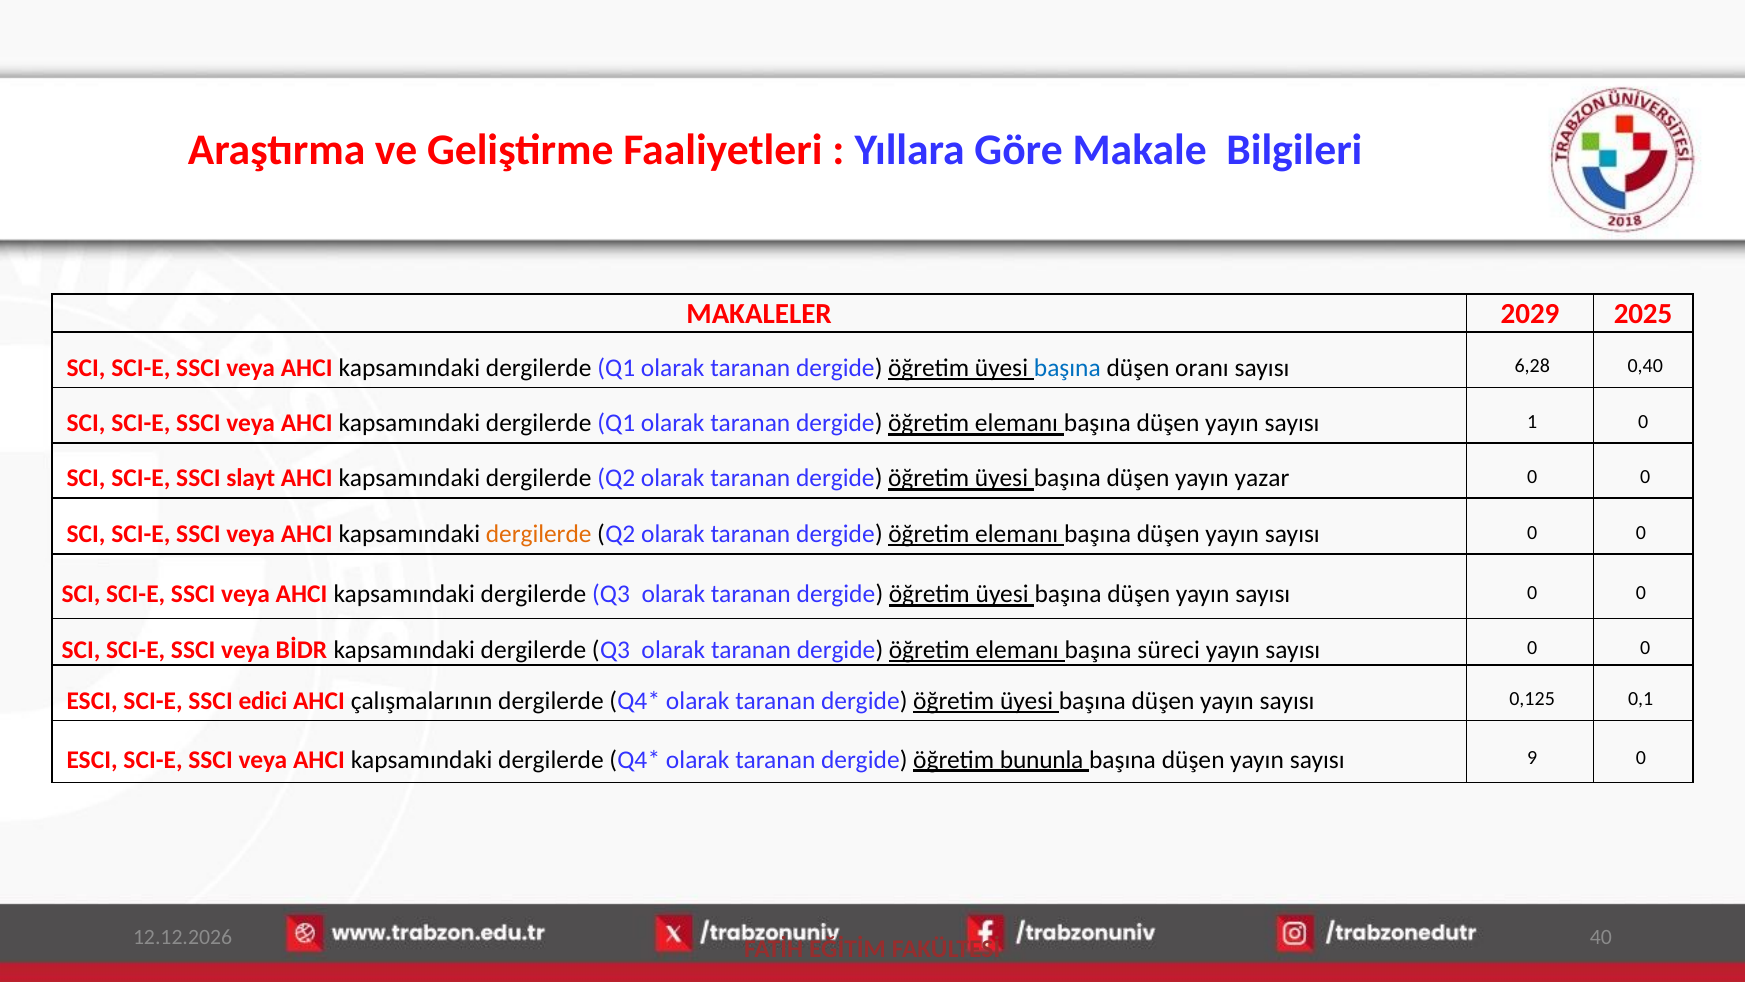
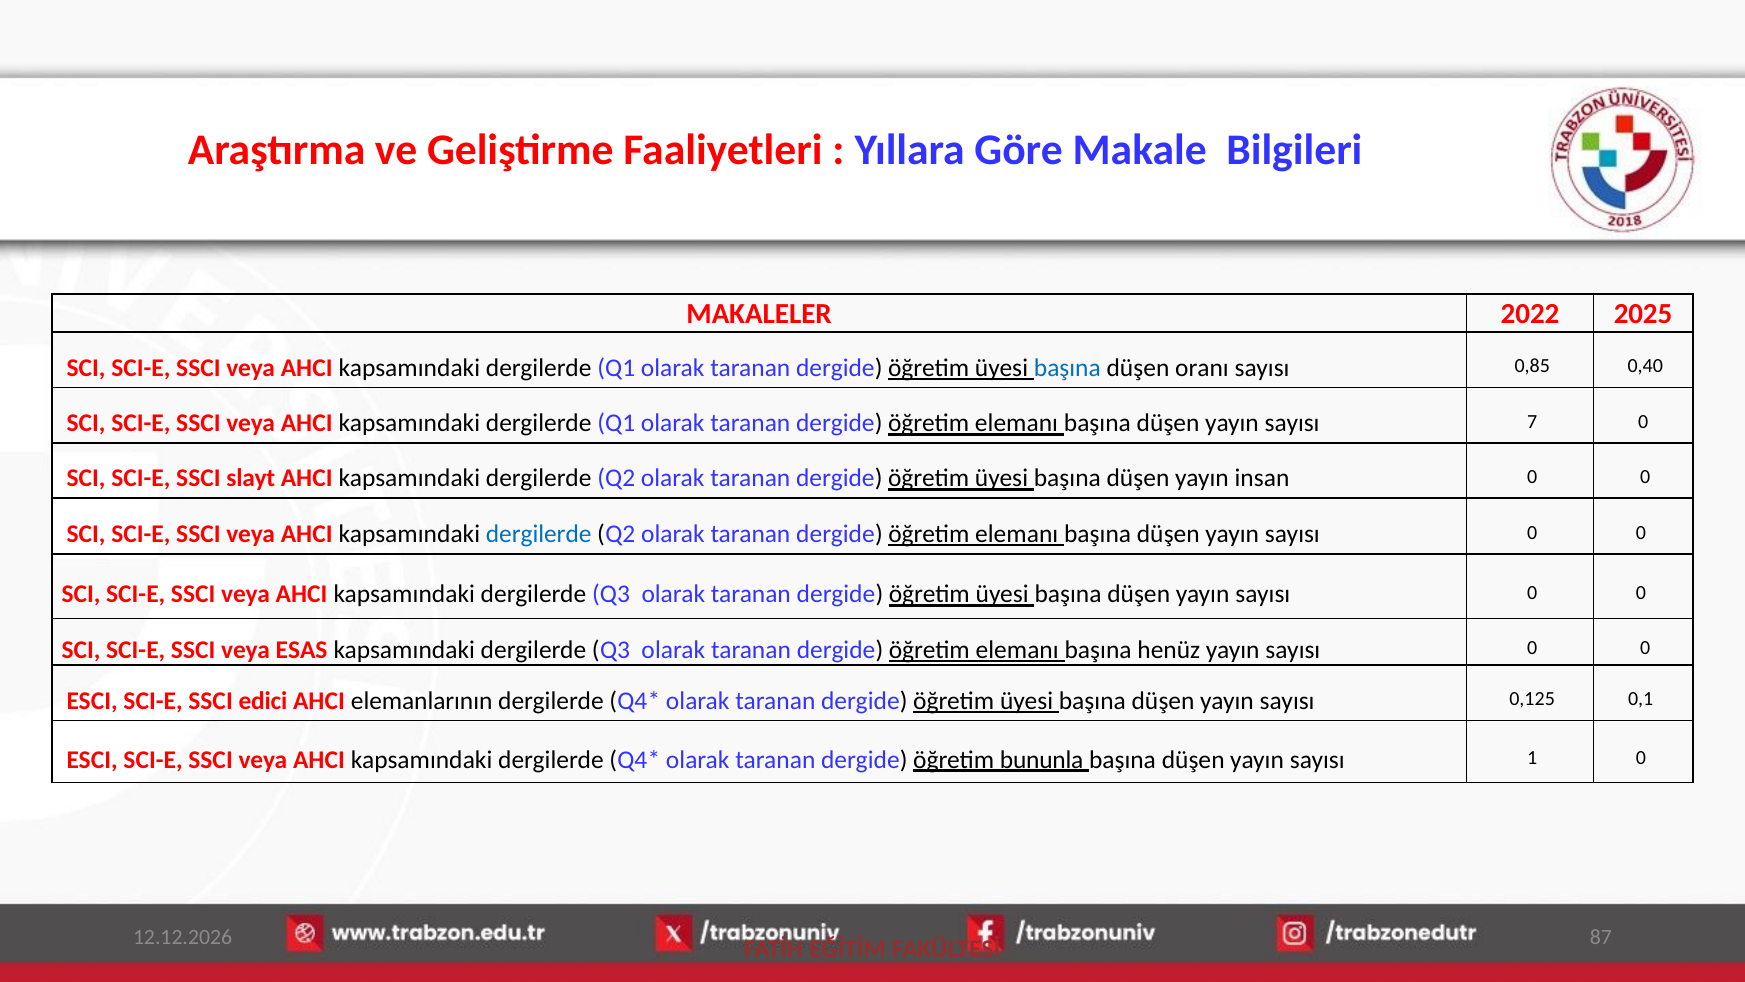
2029: 2029 -> 2022
6,28: 6,28 -> 0,85
1: 1 -> 7
yazar: yazar -> insan
dergilerde at (539, 534) colour: orange -> blue
BİDR: BİDR -> ESAS
süreci: süreci -> henüz
çalışmalarının: çalışmalarının -> elemanlarının
9: 9 -> 1
40: 40 -> 87
